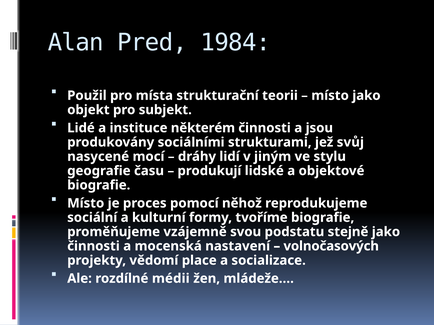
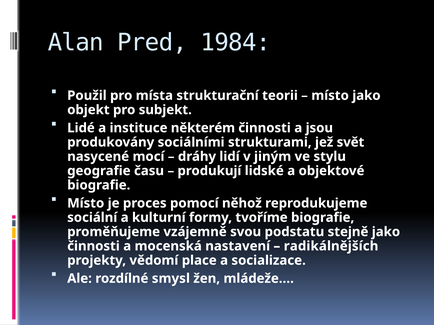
svůj: svůj -> svět
volnočasových: volnočasových -> radikálnějších
médii: médii -> smysl
